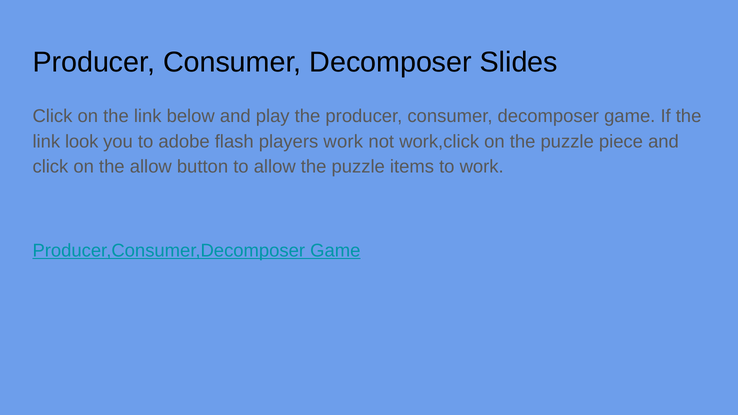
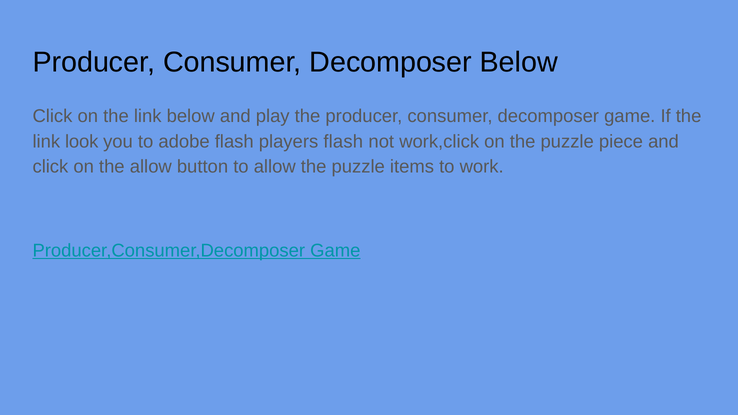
Decomposer Slides: Slides -> Below
players work: work -> flash
